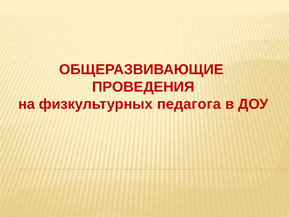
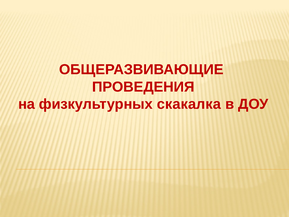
педагога: педагога -> скакалка
